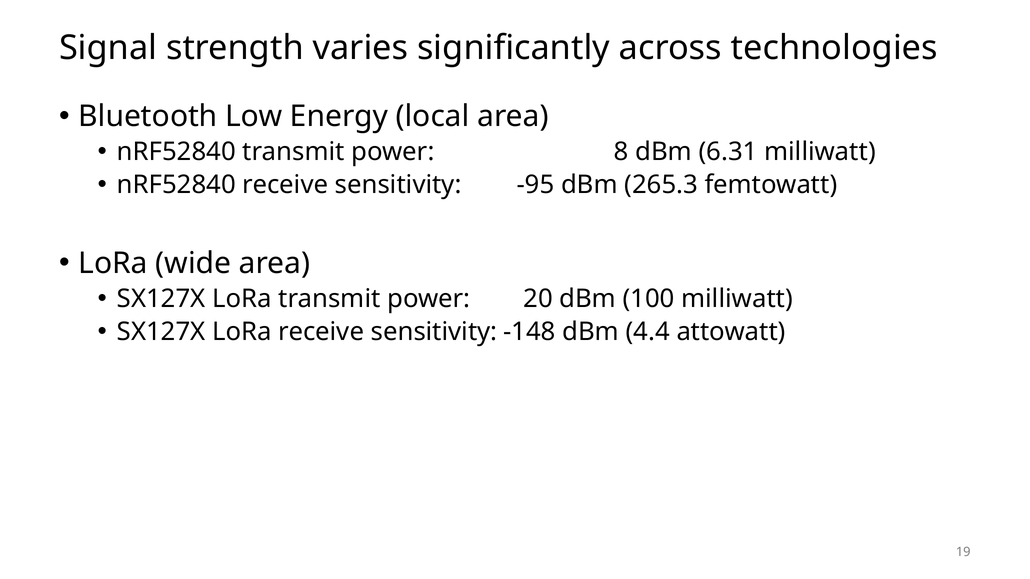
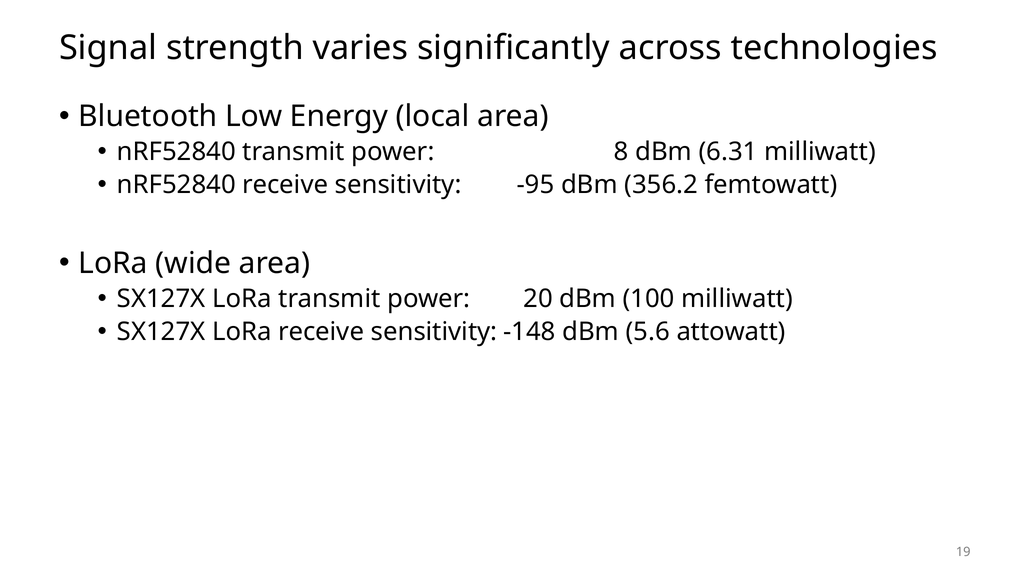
265.3: 265.3 -> 356.2
4.4: 4.4 -> 5.6
